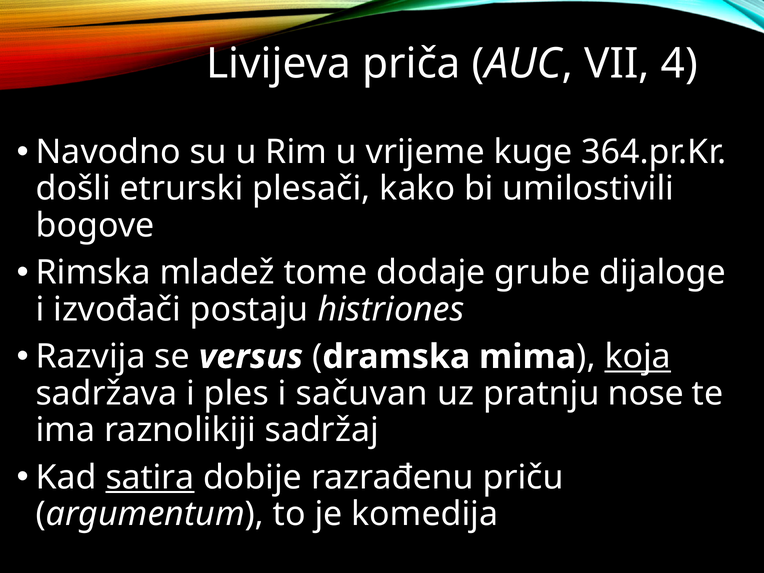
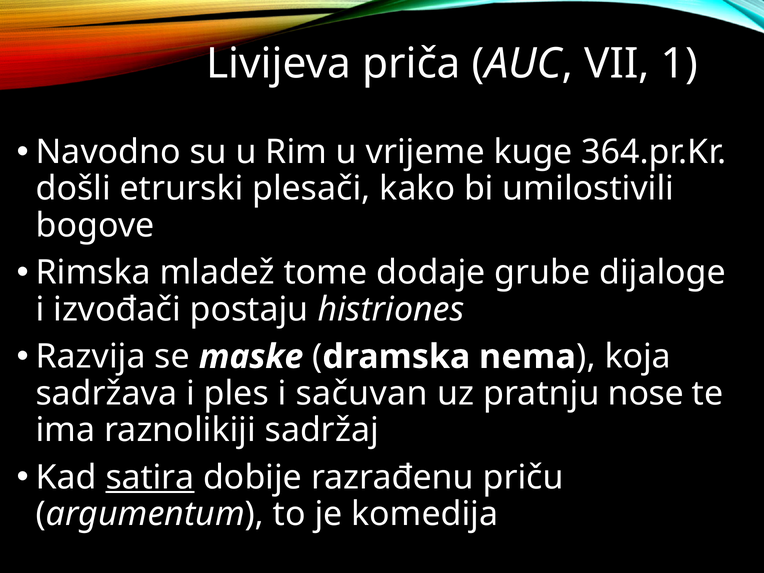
4: 4 -> 1
versus: versus -> maske
mima: mima -> nema
koja underline: present -> none
